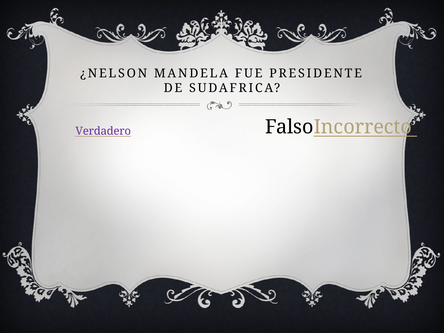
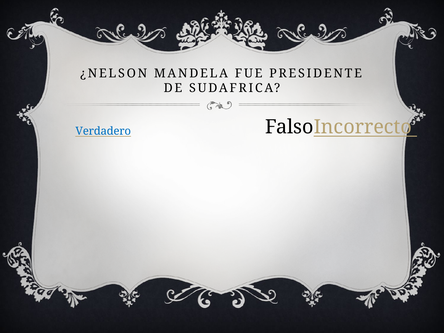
Verdadero colour: purple -> blue
